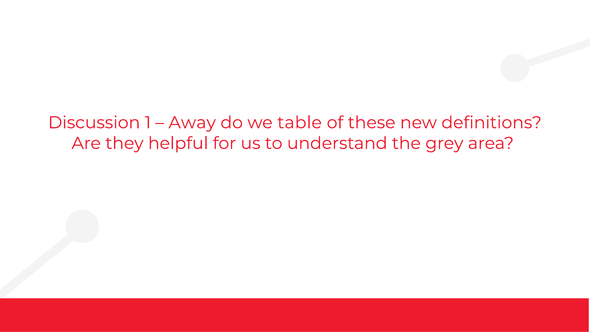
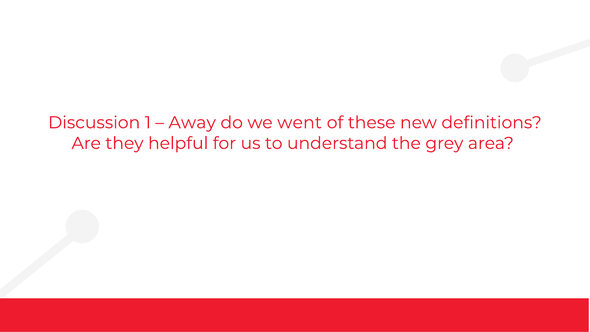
table: table -> went
